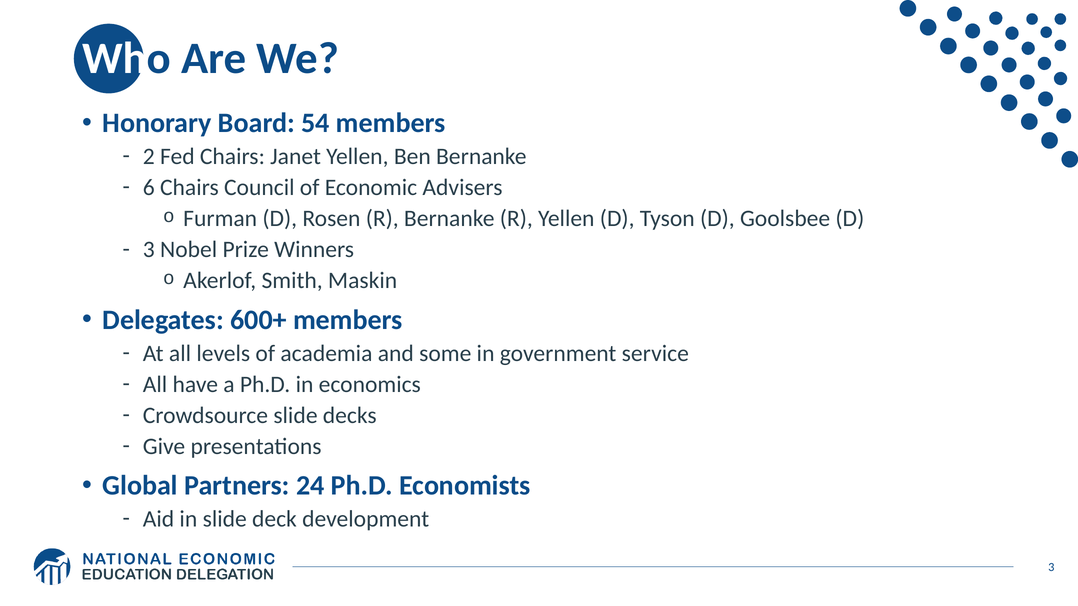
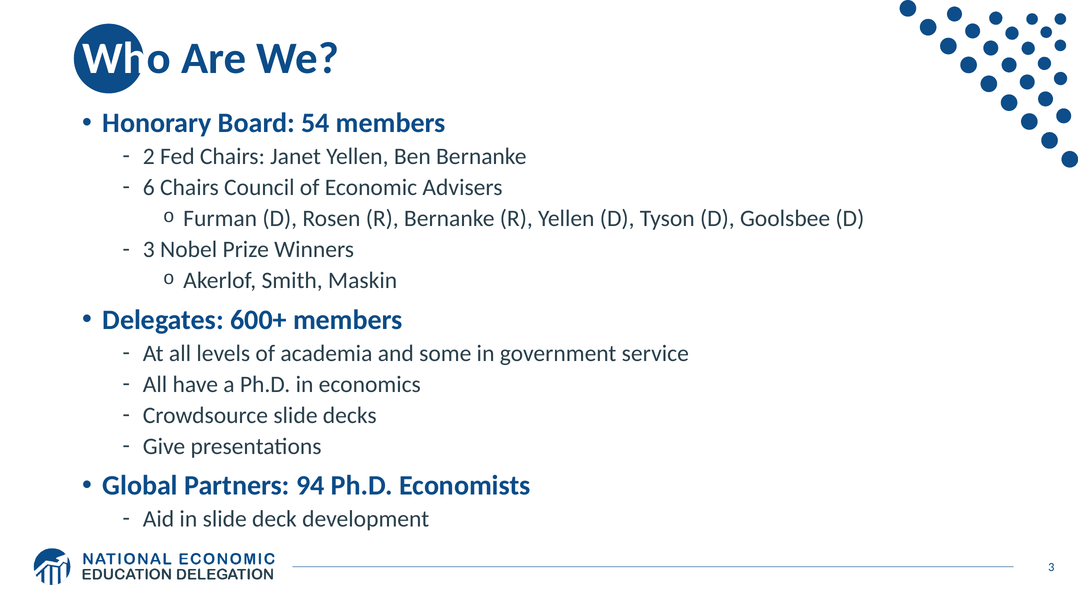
24: 24 -> 94
